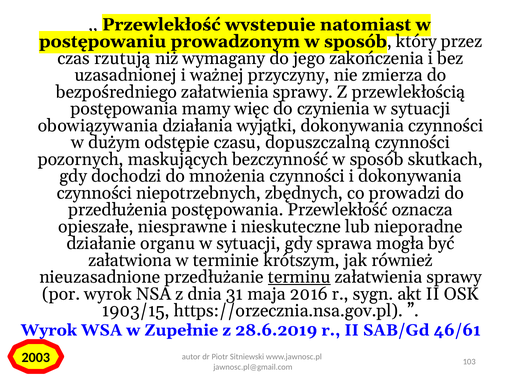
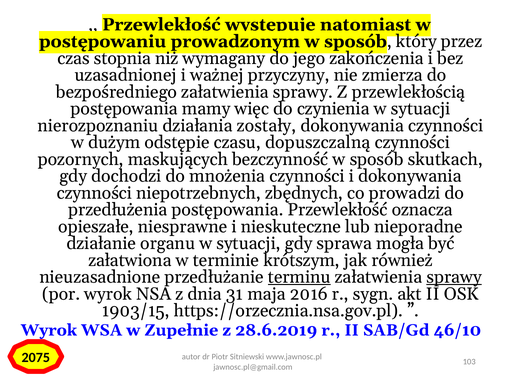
rzutują: rzutują -> stopnia
obowiązywania: obowiązywania -> nierozpoznaniu
wyjątki: wyjątki -> zostały
sprawy at (454, 277) underline: none -> present
46/61: 46/61 -> 46/10
2003: 2003 -> 2075
